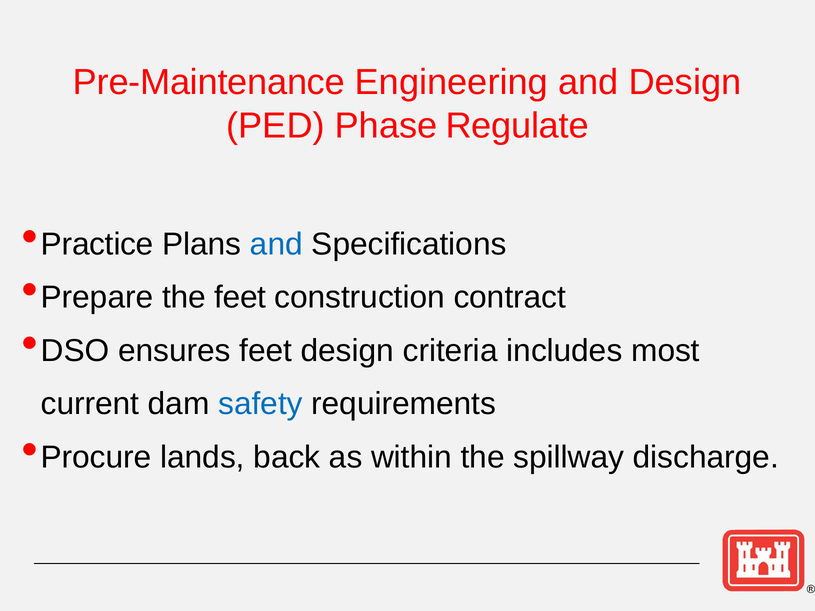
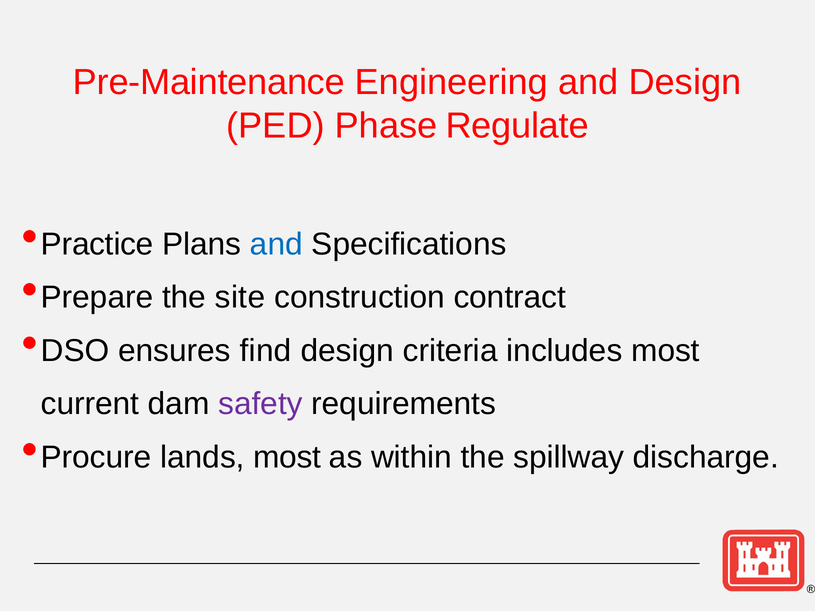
the feet: feet -> site
ensures feet: feet -> find
safety colour: blue -> purple
lands back: back -> most
